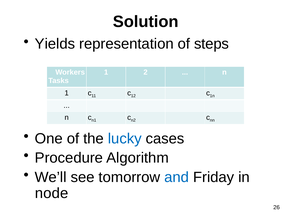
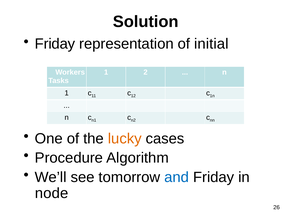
Yields at (55, 44): Yields -> Friday
steps: steps -> initial
lucky colour: blue -> orange
